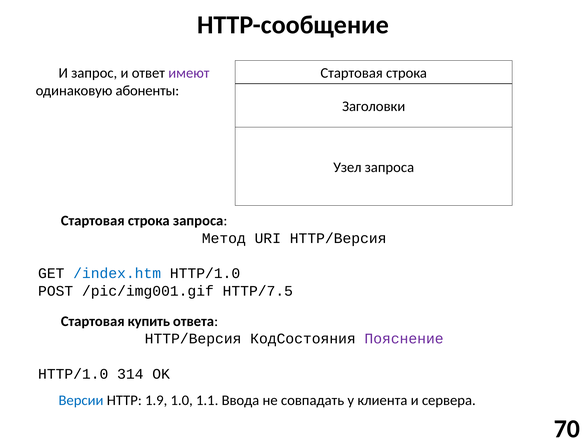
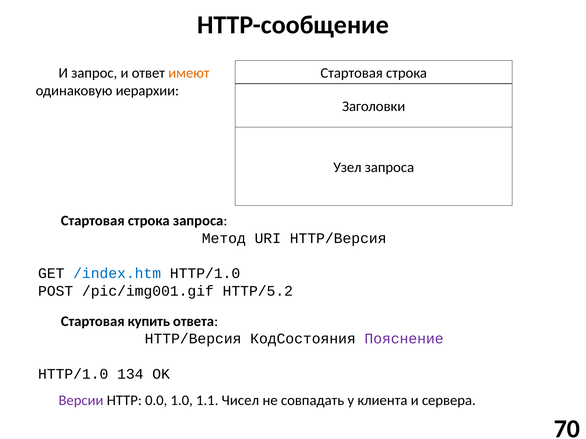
имеют colour: purple -> orange
абоненты: абоненты -> иерархии
HTTP/7.5: HTTP/7.5 -> HTTP/5.2
314: 314 -> 134
Версии colour: blue -> purple
1.9: 1.9 -> 0.0
Ввода: Ввода -> Чисел
